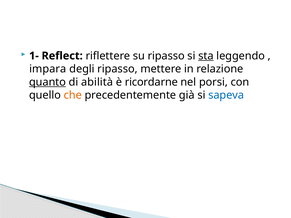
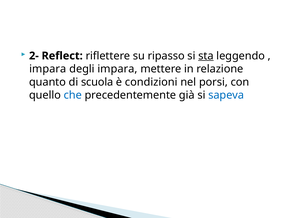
1-: 1- -> 2-
degli ripasso: ripasso -> impara
quanto underline: present -> none
abilità: abilità -> scuola
ricordarne: ricordarne -> condizioni
che colour: orange -> blue
